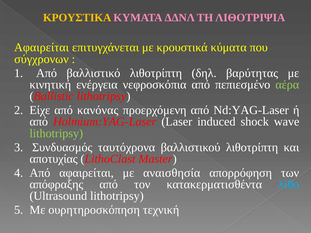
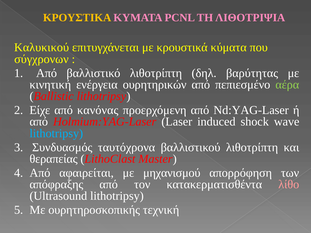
ΔΔΝΛ: ΔΔΝΛ -> PCNL
Αφαιρείται at (42, 48): Αφαιρείται -> Καλυκικού
νεφροσκόπια: νεφροσκόπια -> ουρητηρικών
lithotripsy at (56, 133) colour: light green -> light blue
αποτυχίας: αποτυχίας -> θεραπείας
αναισθησία: αναισθησία -> μηχανισμού
λίθο colour: light blue -> pink
ουρητηροσκόπηση: ουρητηροσκόπηση -> ουρητηροσκοπικής
